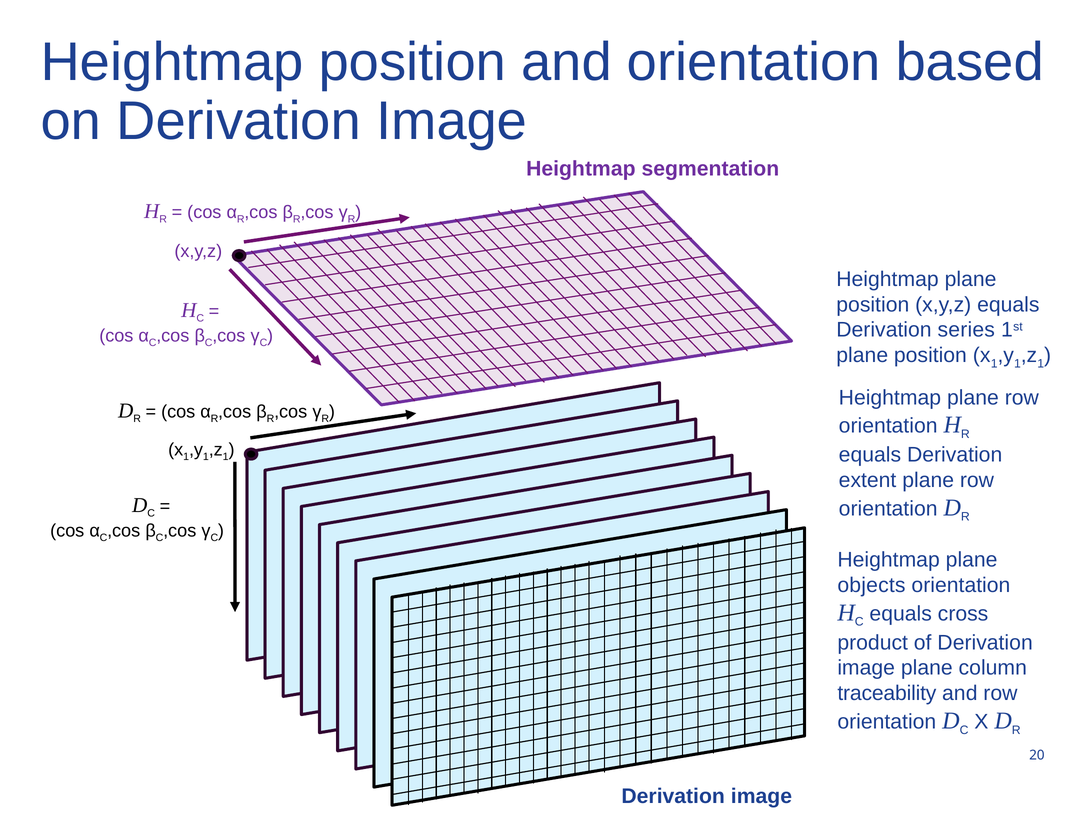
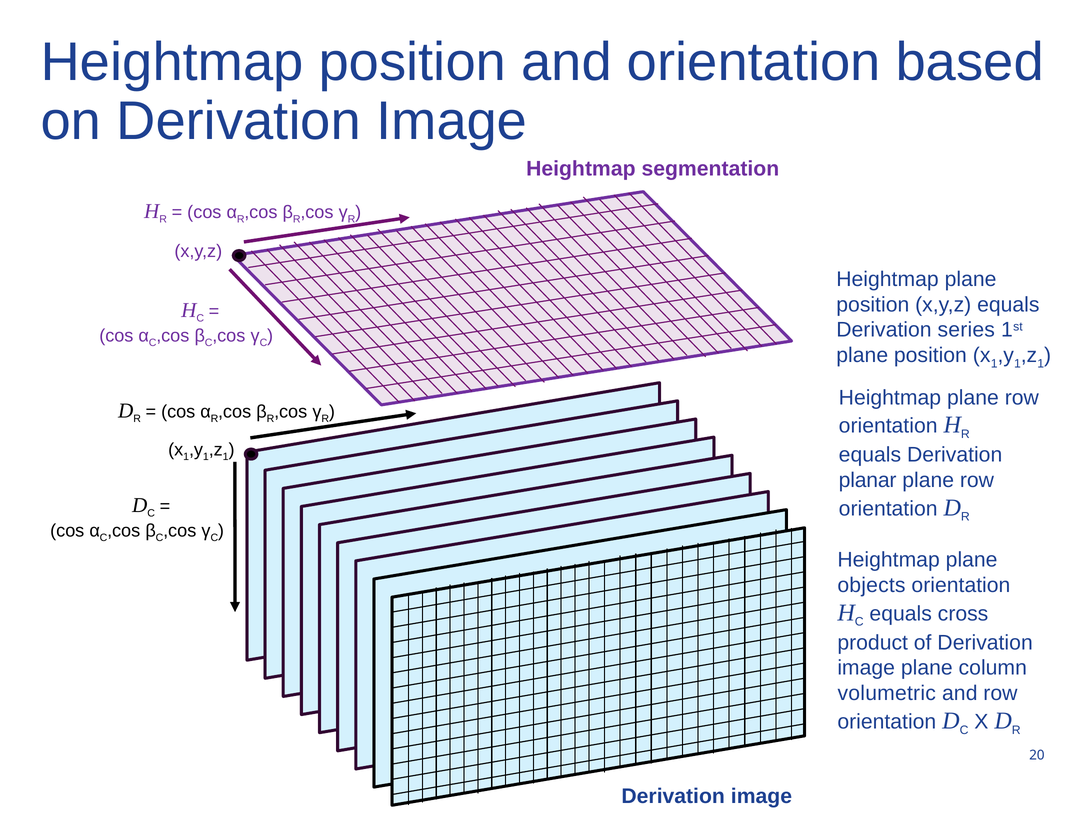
extent: extent -> planar
traceability: traceability -> volumetric
